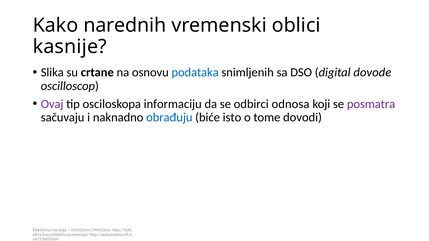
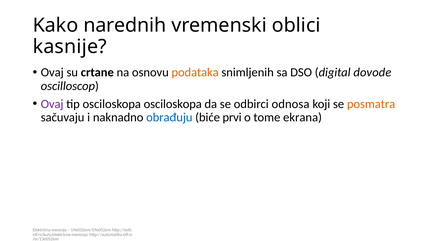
Slika at (52, 73): Slika -> Ovaj
podataka colour: blue -> orange
osciloskopa informaciju: informaciju -> osciloskopa
posmatra colour: purple -> orange
isto: isto -> prvi
dovodi: dovodi -> ekrana
